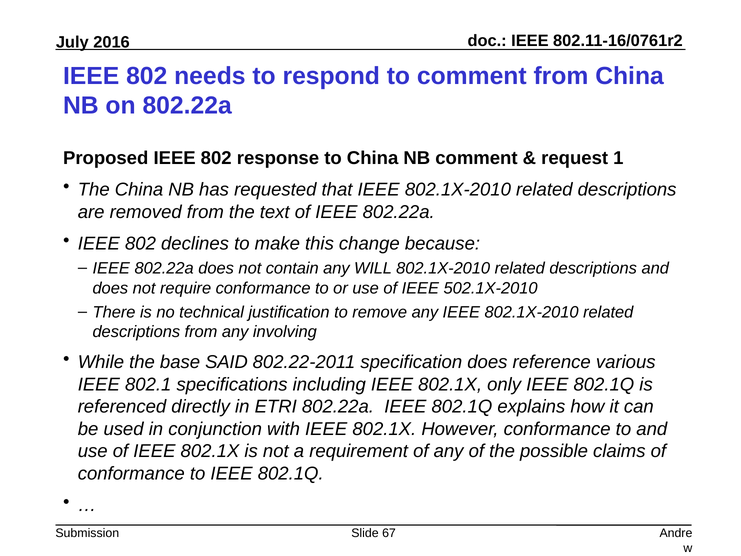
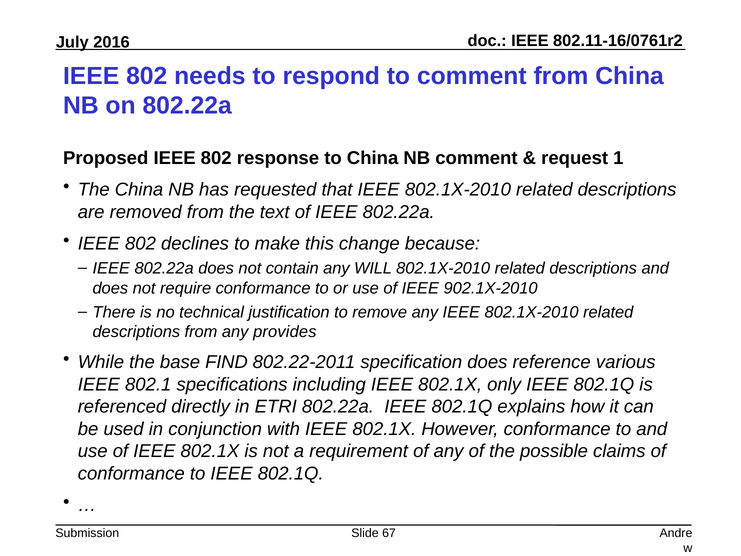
502.1X-2010: 502.1X-2010 -> 902.1X-2010
involving: involving -> provides
SAID: SAID -> FIND
